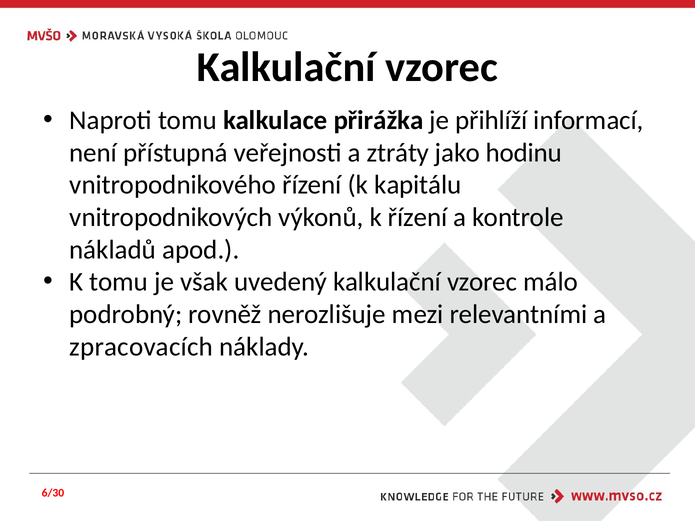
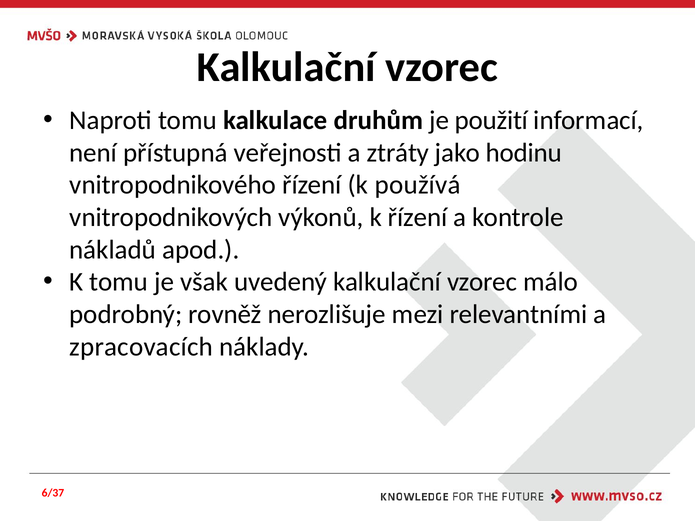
přirážka: přirážka -> druhům
přihlíží: přihlíží -> použití
kapitálu: kapitálu -> používá
6/30: 6/30 -> 6/37
